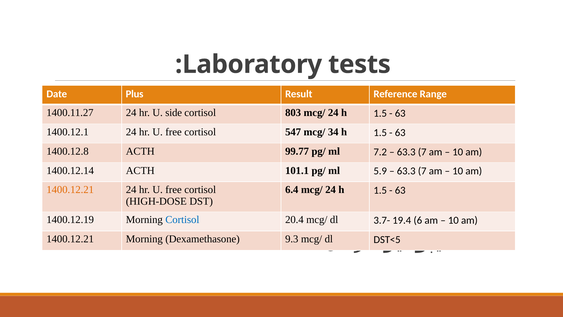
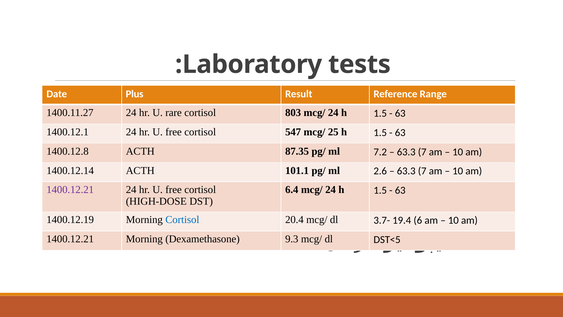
side: side -> rare
34: 34 -> 25
99.77: 99.77 -> 87.35
5.9: 5.9 -> 2.6
1400.12.21 at (70, 190) colour: orange -> purple
